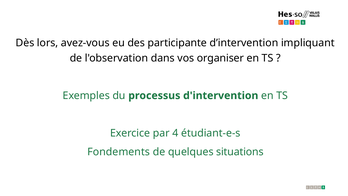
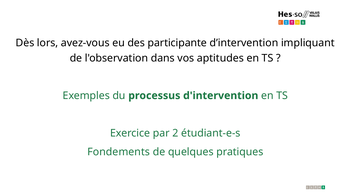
organiser: organiser -> aptitudes
4: 4 -> 2
situations: situations -> pratiques
